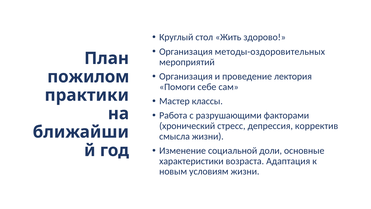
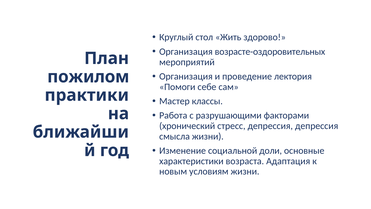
методы-оздоровительных: методы-оздоровительных -> возрасте-оздоровительных
депрессия корректив: корректив -> депрессия
